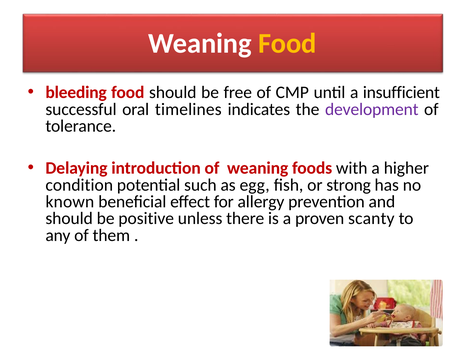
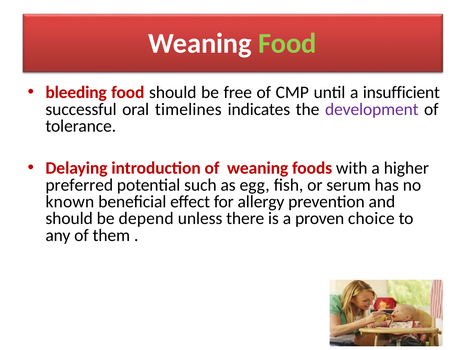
Food at (287, 43) colour: yellow -> light green
condition: condition -> preferred
strong: strong -> serum
positive: positive -> depend
scanty: scanty -> choice
